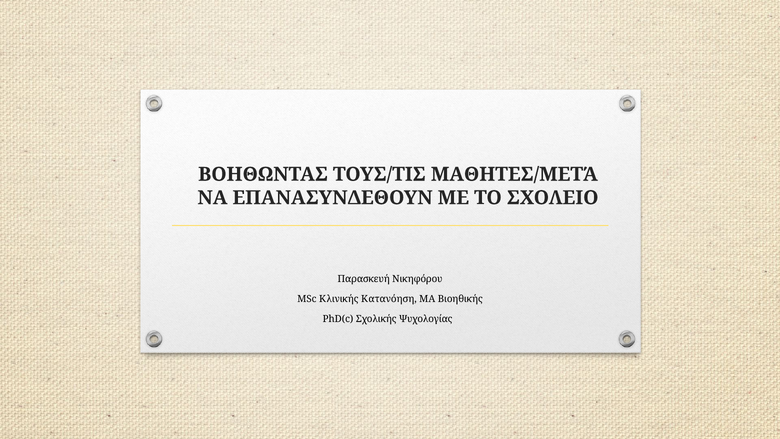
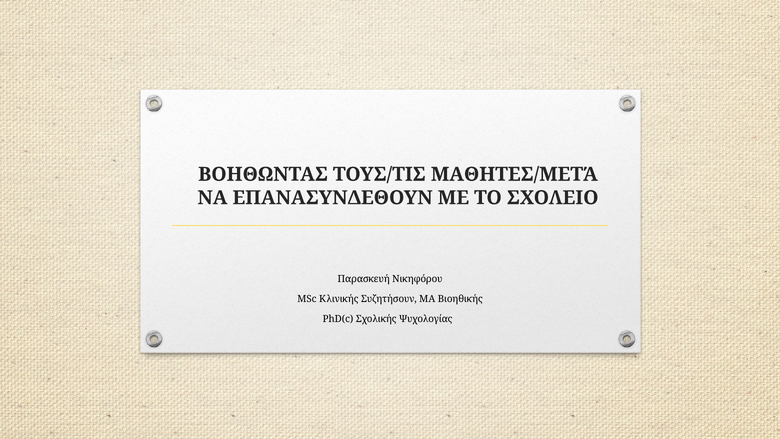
Κατανόηση: Κατανόηση -> Συζητήσουν
